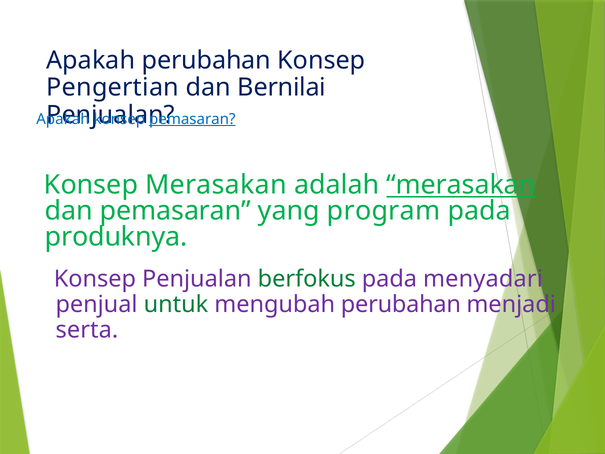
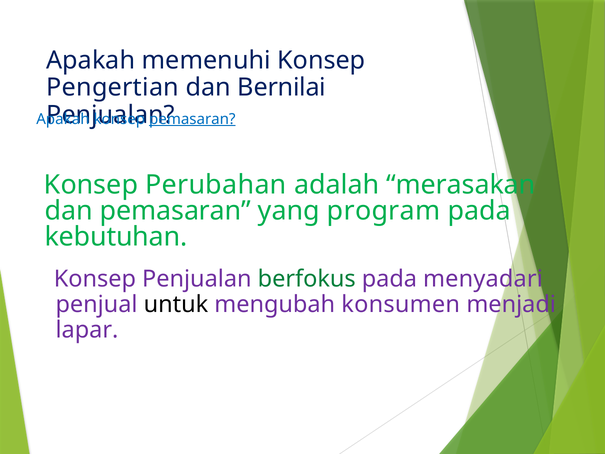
Apakah perubahan: perubahan -> memenuhi
Konsep Merasakan: Merasakan -> Perubahan
merasakan at (461, 185) underline: present -> none
produknya: produknya -> kebutuhan
untuk colour: green -> black
mengubah perubahan: perubahan -> konsumen
serta: serta -> lapar
